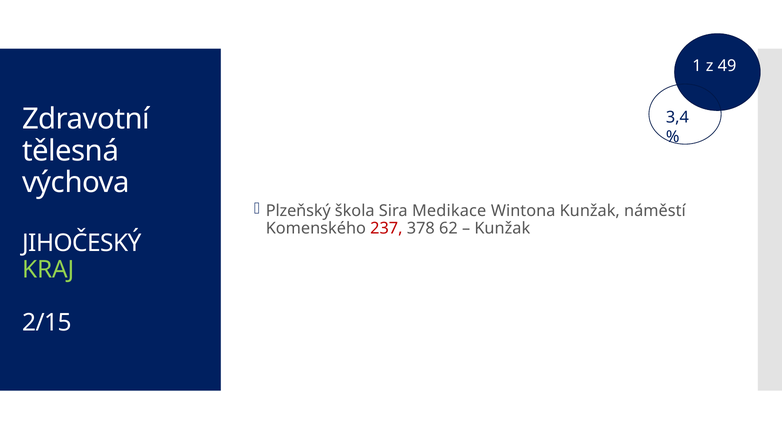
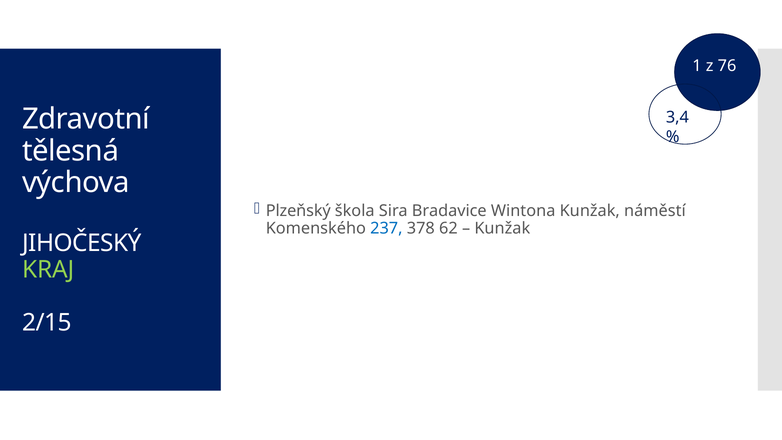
49: 49 -> 76
Medikace: Medikace -> Bradavice
237 colour: red -> blue
